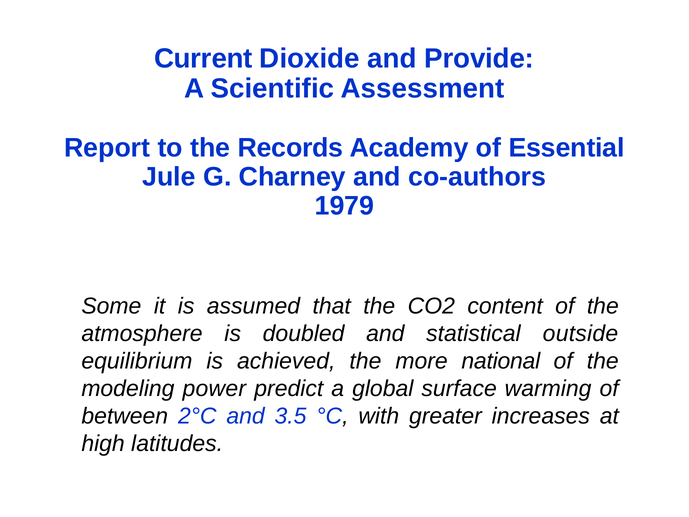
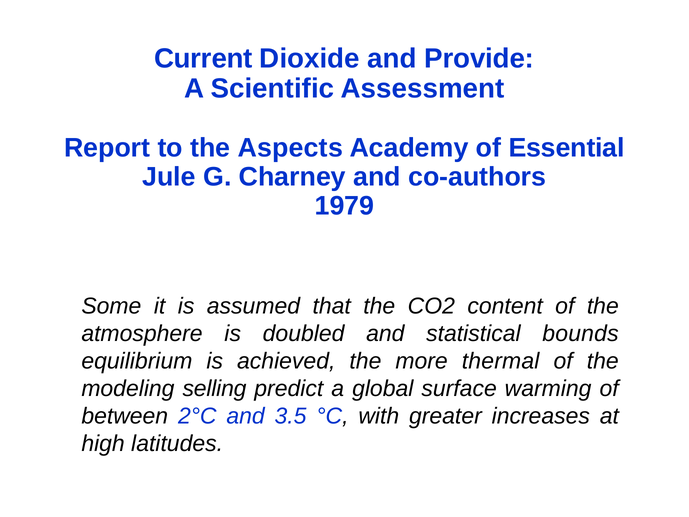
Records: Records -> Aspects
outside: outside -> bounds
national: national -> thermal
power: power -> selling
